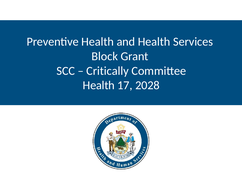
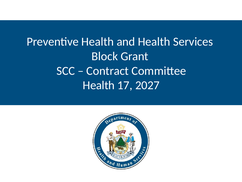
Critically: Critically -> Contract
2028: 2028 -> 2027
